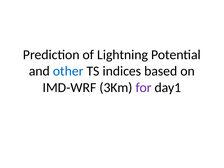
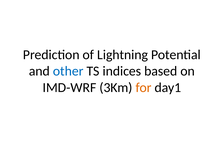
for colour: purple -> orange
